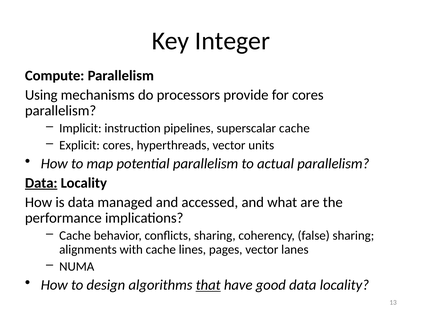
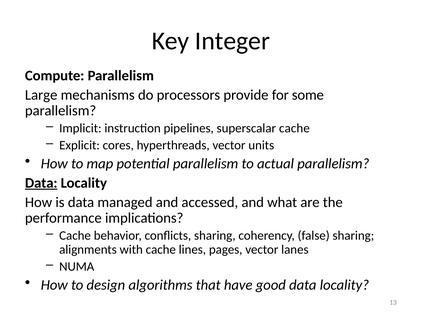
Using: Using -> Large
for cores: cores -> some
that underline: present -> none
